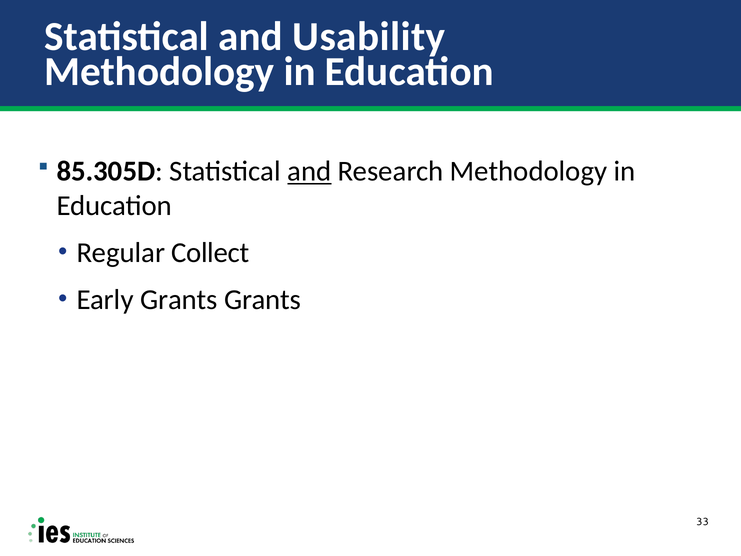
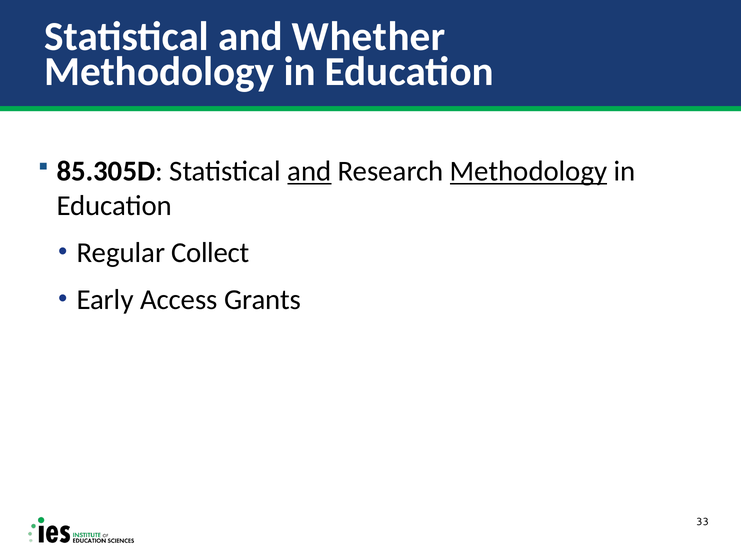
Usability: Usability -> Whether
Methodology at (528, 171) underline: none -> present
Early Grants: Grants -> Access
